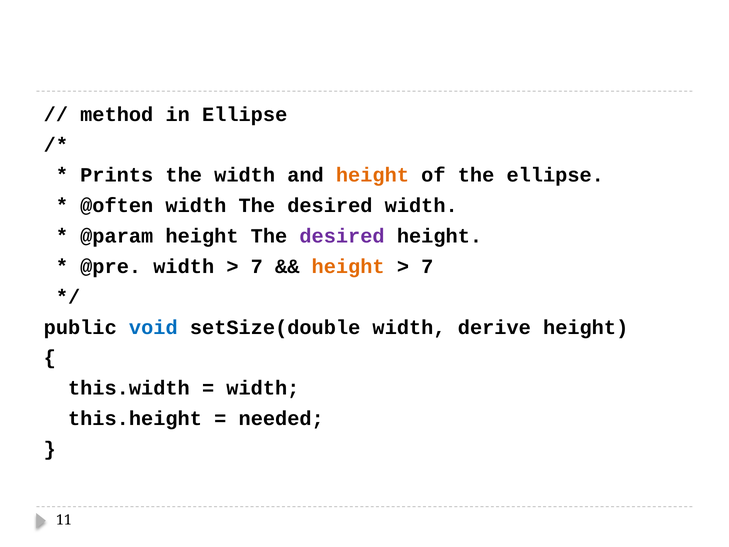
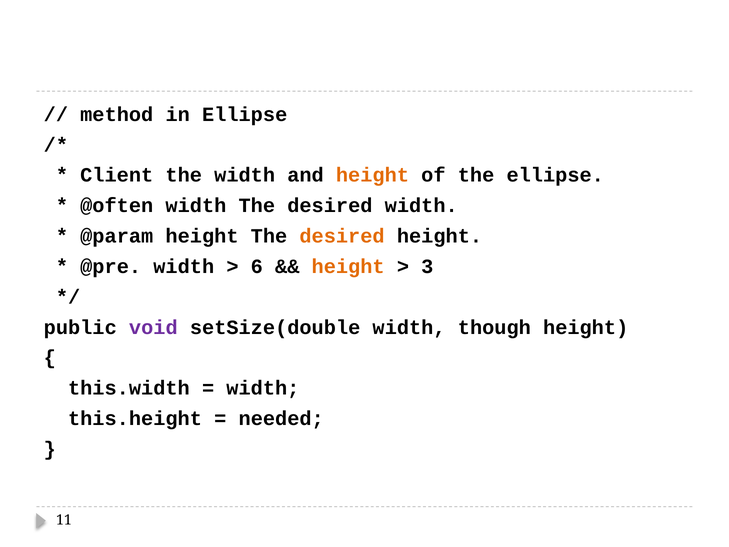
Prints: Prints -> Client
desired at (342, 236) colour: purple -> orange
7 at (257, 266): 7 -> 6
7 at (427, 266): 7 -> 3
void colour: blue -> purple
derive: derive -> though
